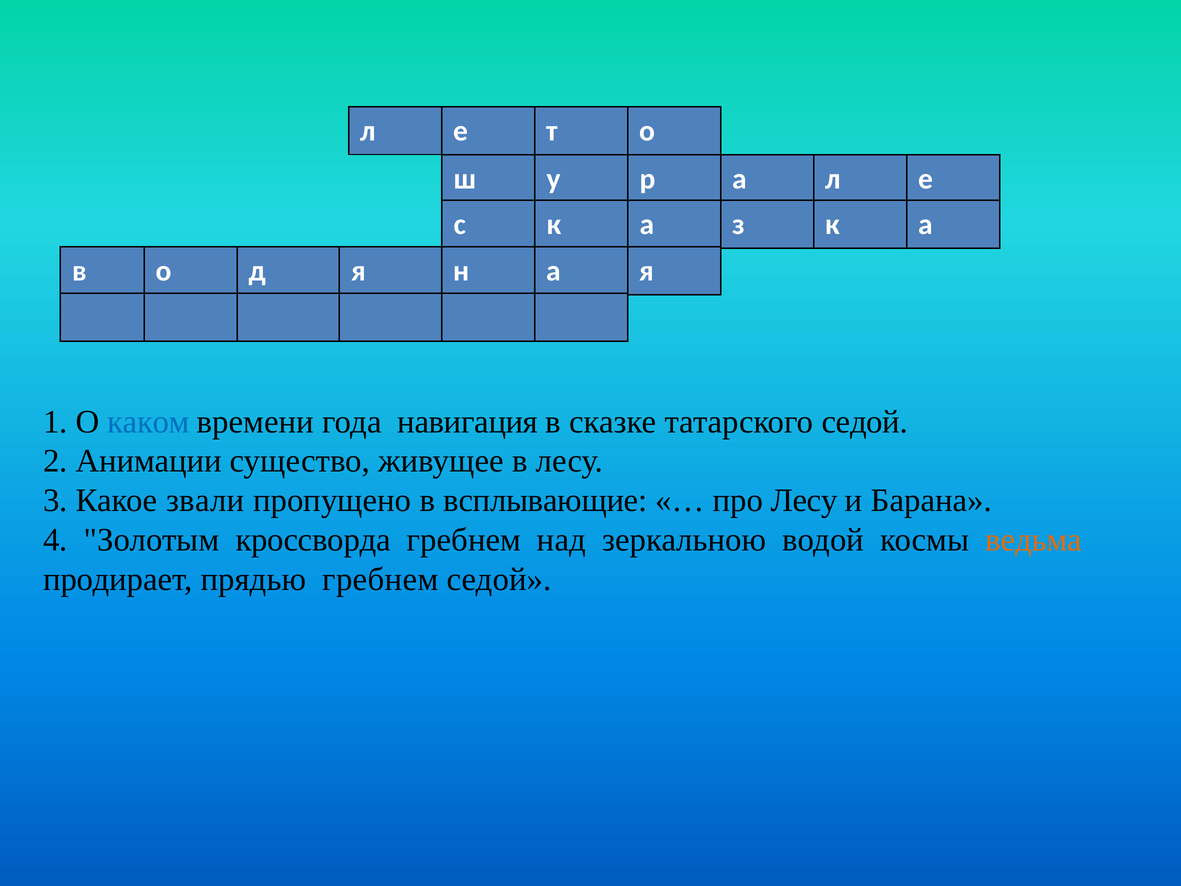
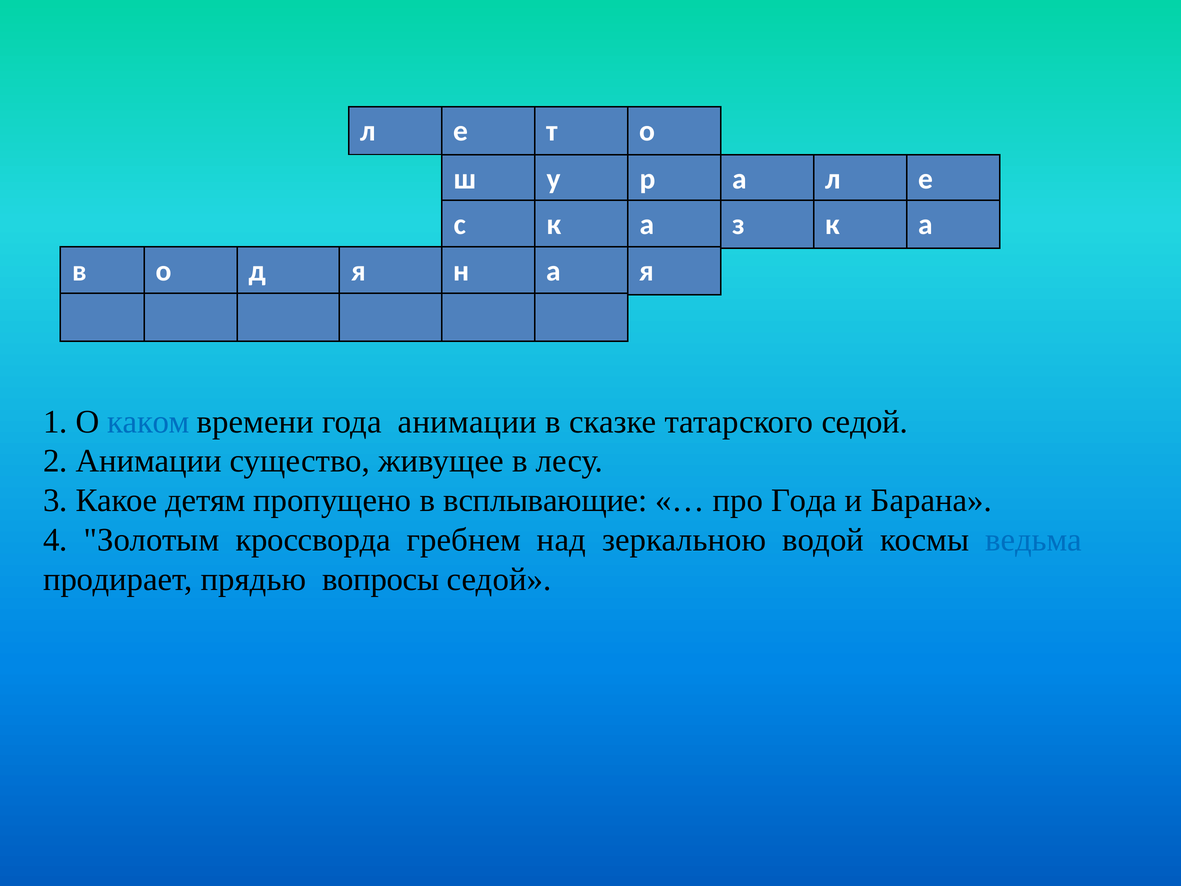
года навигация: навигация -> анимации
звали: звали -> детям
про Лесу: Лесу -> Года
ведьма colour: orange -> blue
прядью гребнем: гребнем -> вопросы
